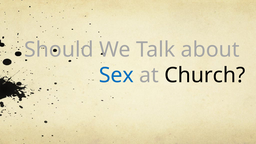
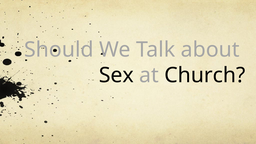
Sex colour: blue -> black
